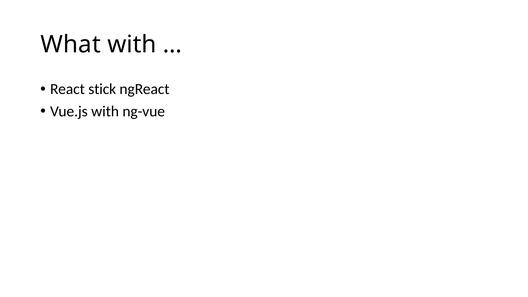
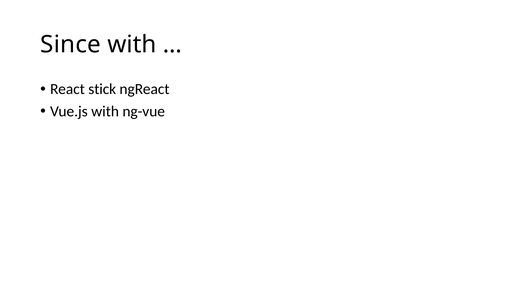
What: What -> Since
